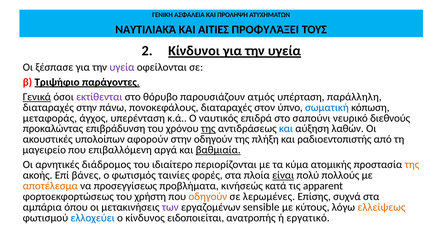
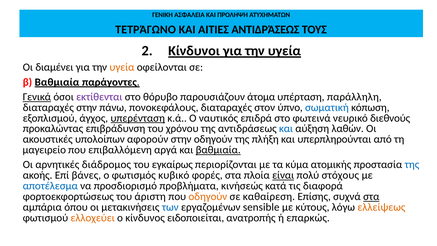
ΝΑΥΤΙΛΙΑΚΆ: ΝΑΥΤΙΛΙΑΚΆ -> ΤΕΤΡΆΓΩΝΟ
ΑΙΤΙΕΣ ΠΡΟΦΥΛΆΞΕΙ: ΠΡΟΦΥΛΆΞΕΙ -> ΑΝΤΙΔΡΆΣΕΩΣ
ξέσπασε: ξέσπασε -> διαμένει
υγεία at (122, 67) colour: purple -> orange
β Τριψήφιο: Τριψήφιο -> Βαθμιαία
ατμός: ατμός -> άτομα
μεταφοράς: μεταφοράς -> εξοπλισμού
υπερένταση underline: none -> present
σαπούνι: σαπούνι -> φωτεινά
της at (208, 129) underline: present -> none
ραδιοεντοπιστής: ραδιοεντοπιστής -> υπερπληρούνται
ιδιαίτερο: ιδιαίτερο -> εγκαίρως
της at (412, 165) colour: orange -> blue
ταινίες: ταινίες -> κυβικό
πολλούς: πολλούς -> στόχους
αποτέλεσμα colour: orange -> blue
προσεγγίσεως: προσεγγίσεως -> προσδιορισμό
apparent: apparent -> διαφορά
χρήστη: χρήστη -> άριστη
λερωμένες: λερωμένες -> καθαίρεση
στα at (371, 196) underline: none -> present
των colour: purple -> blue
ελλοχεύει colour: blue -> orange
εργατικό: εργατικό -> επαρκώς
